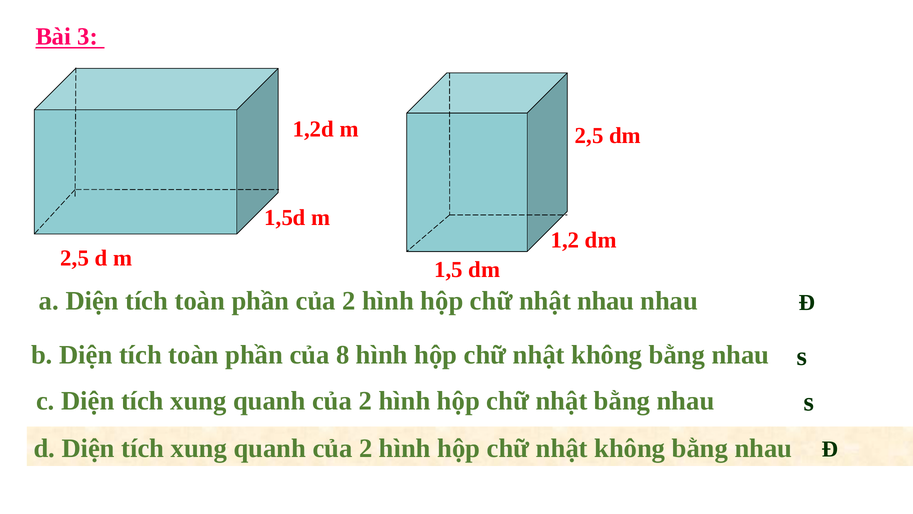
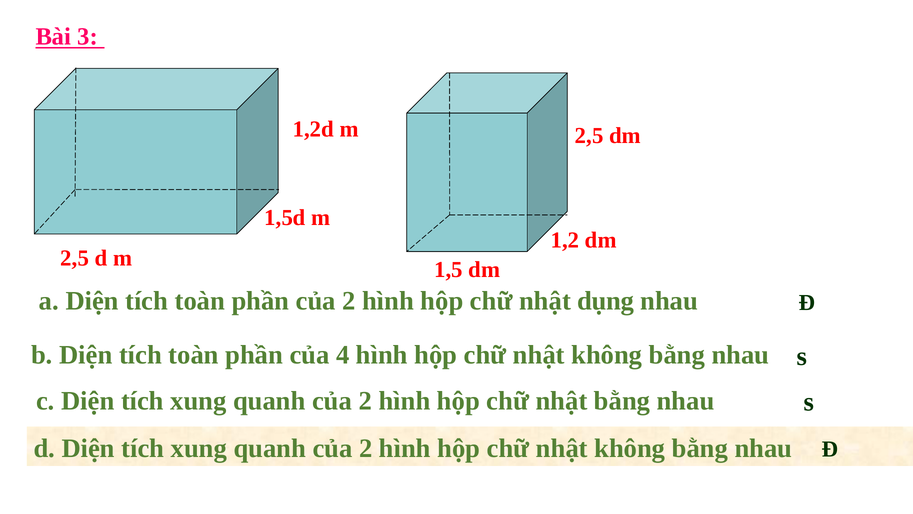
nhật nhau: nhau -> dụng
8: 8 -> 4
